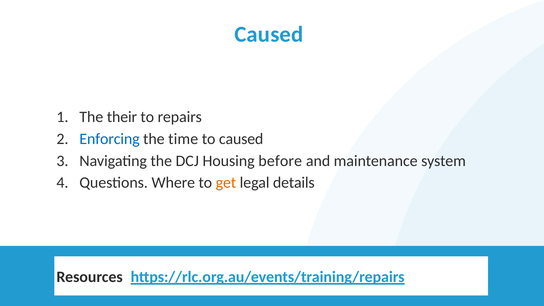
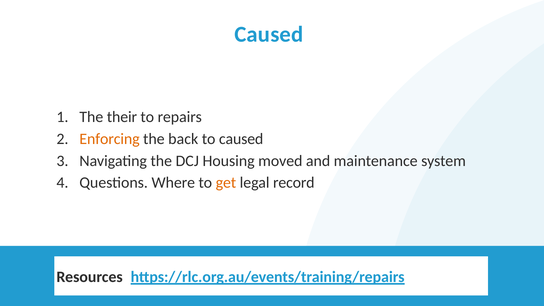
Enforcing colour: blue -> orange
time: time -> back
before: before -> moved
details: details -> record
